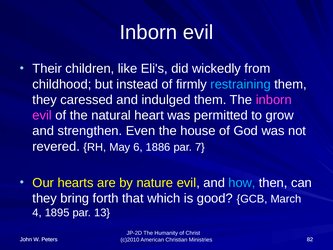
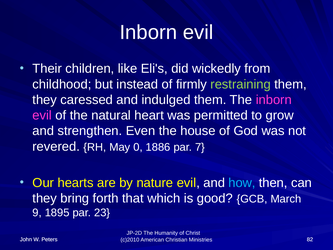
restraining colour: light blue -> light green
6: 6 -> 0
4: 4 -> 9
13: 13 -> 23
